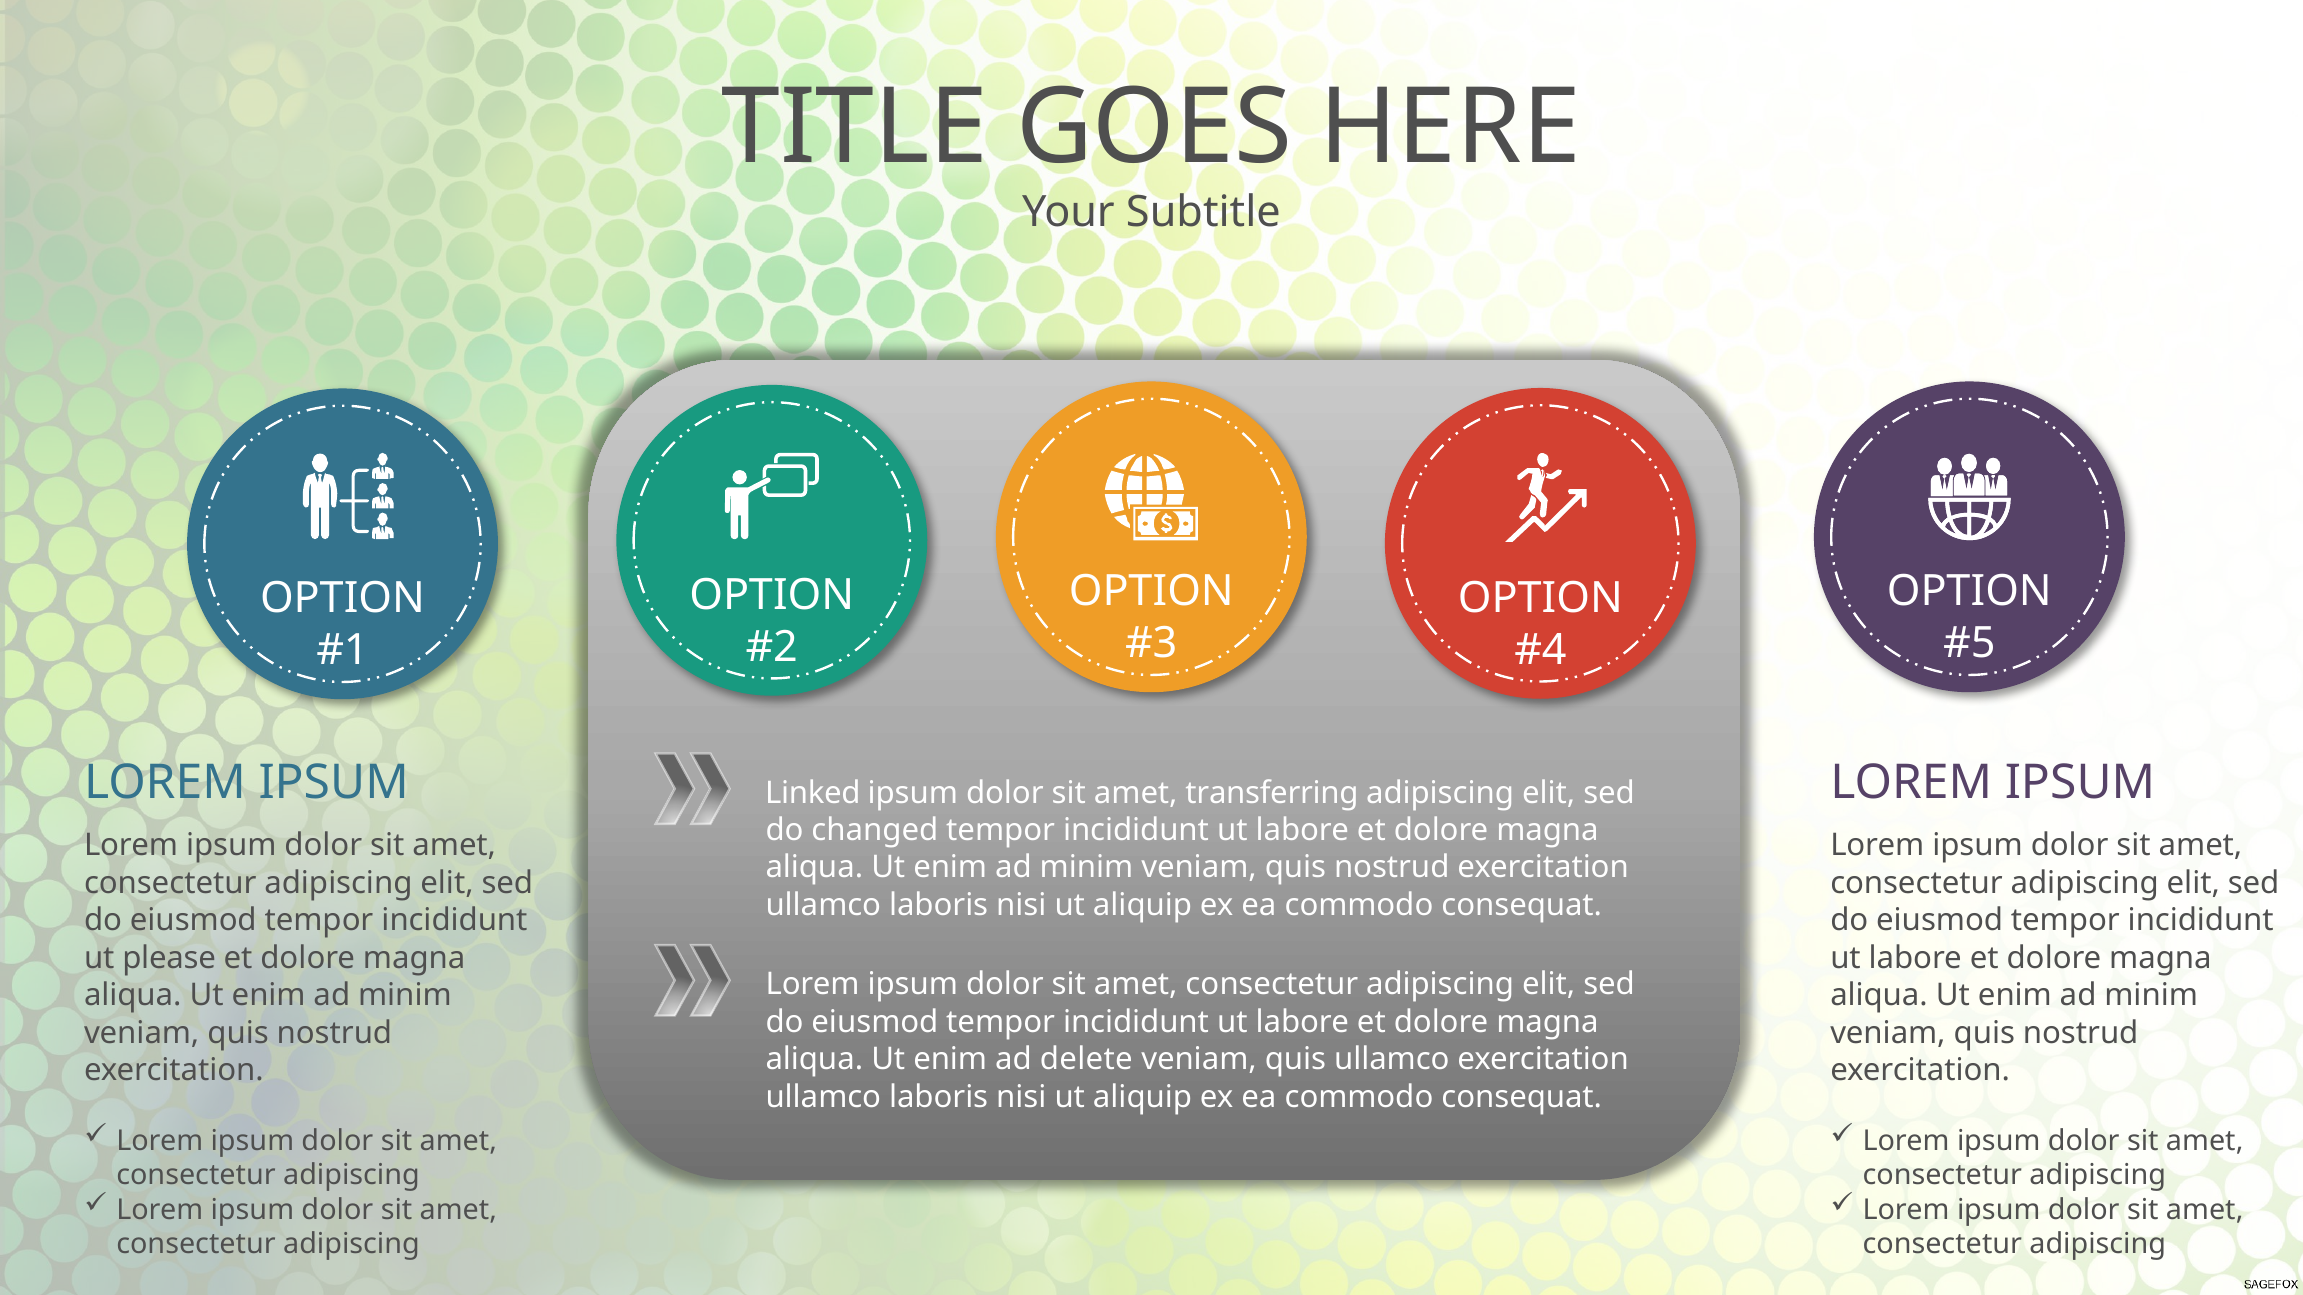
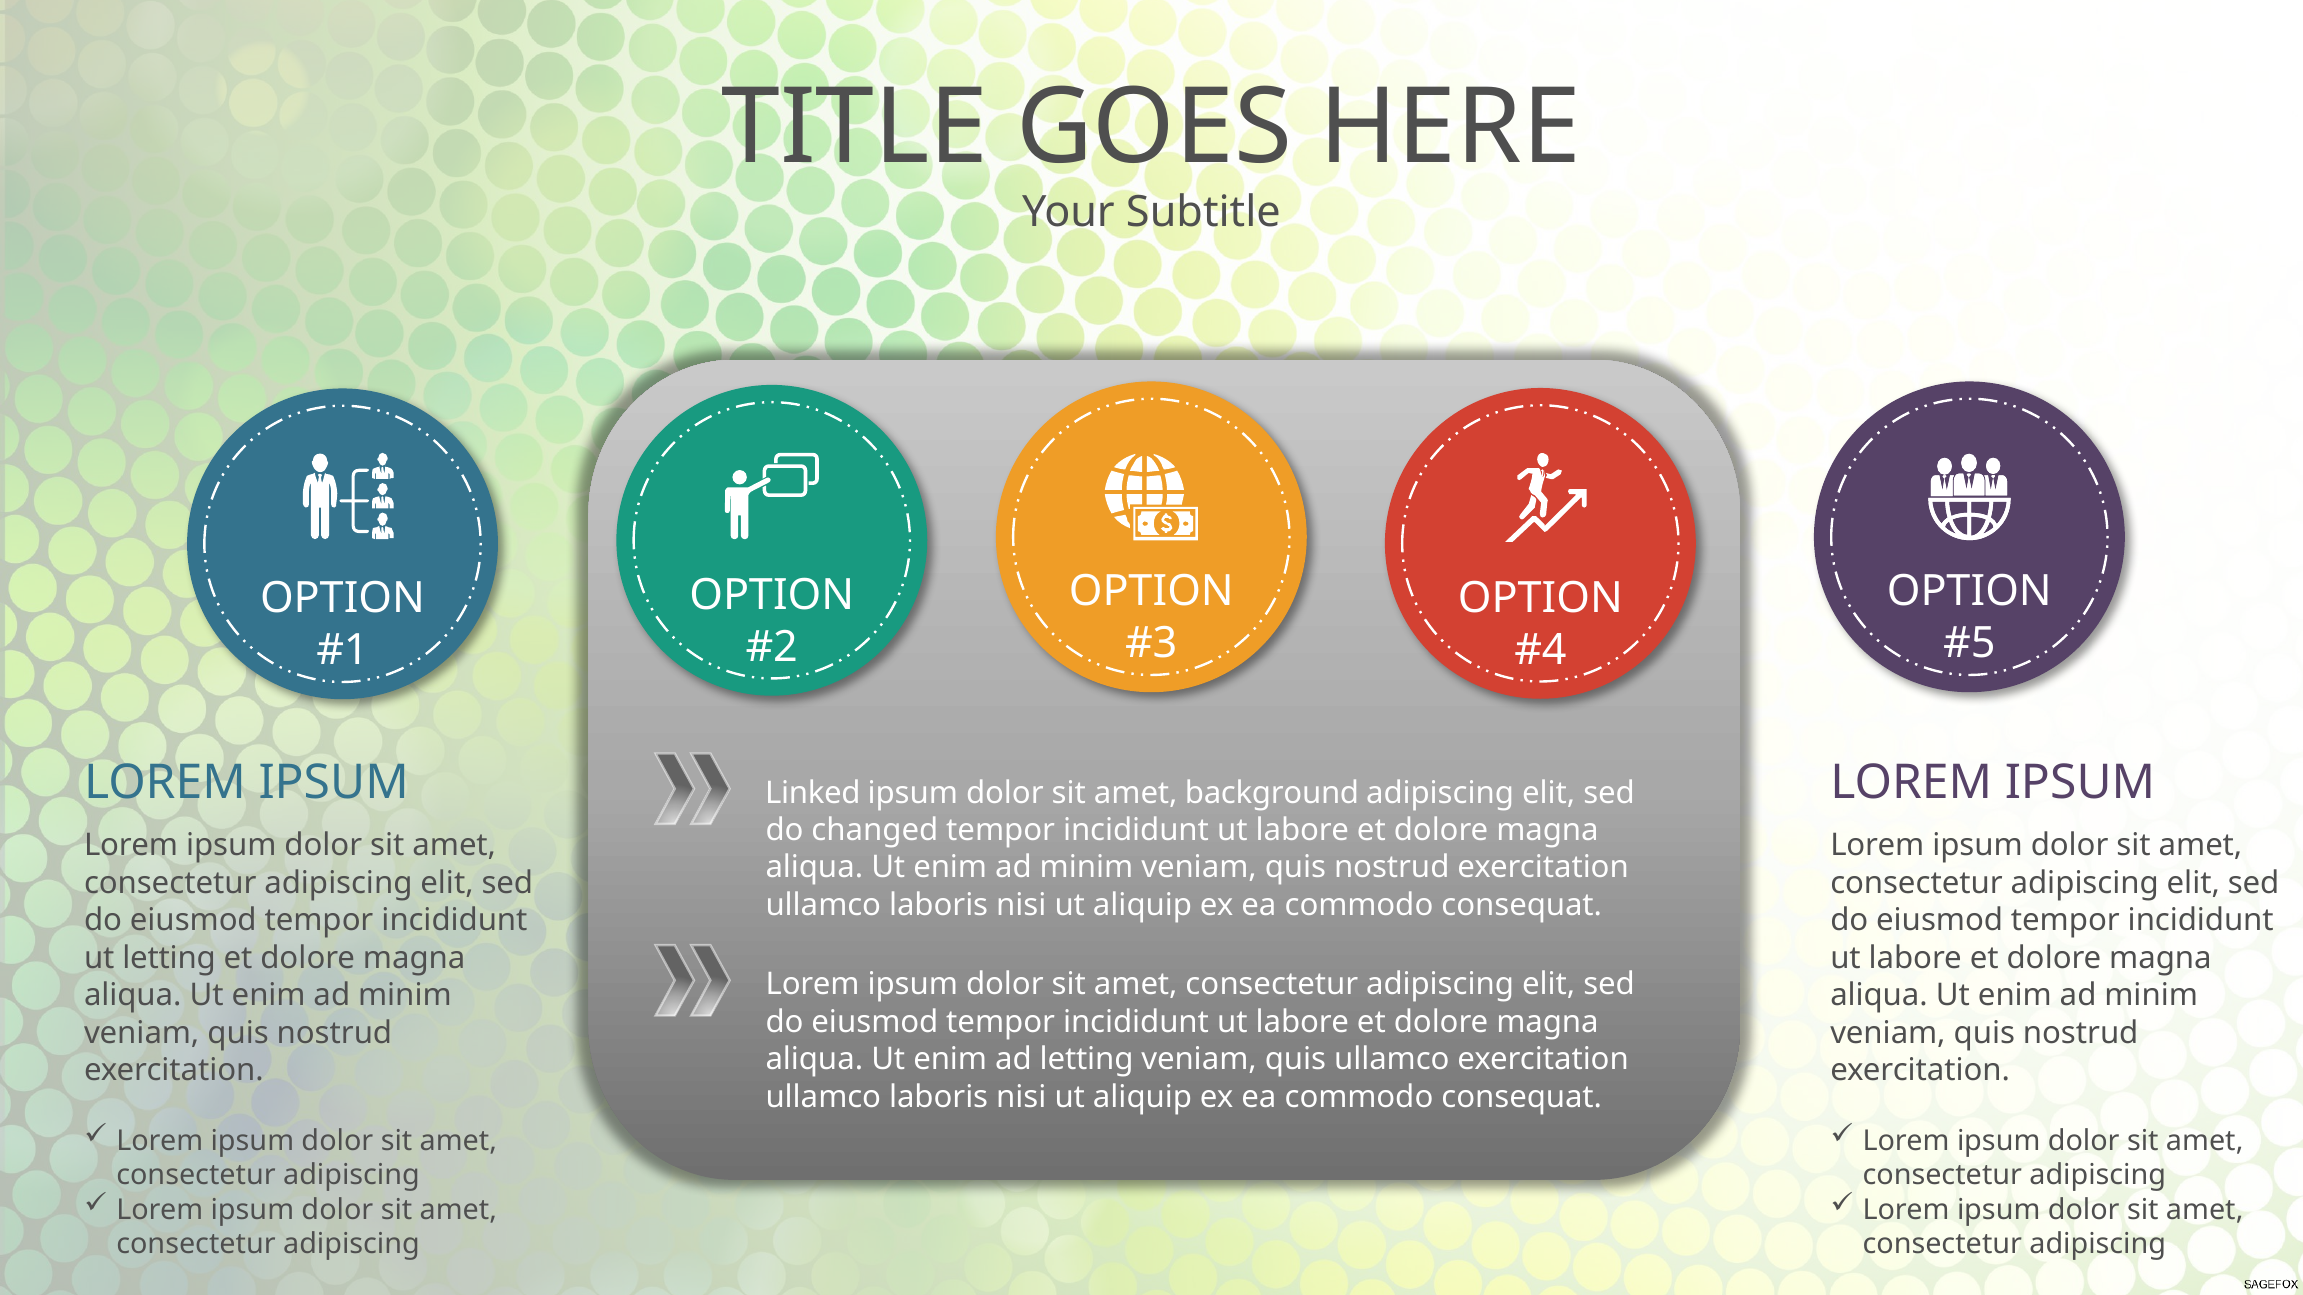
transferring: transferring -> background
ut please: please -> letting
ad delete: delete -> letting
